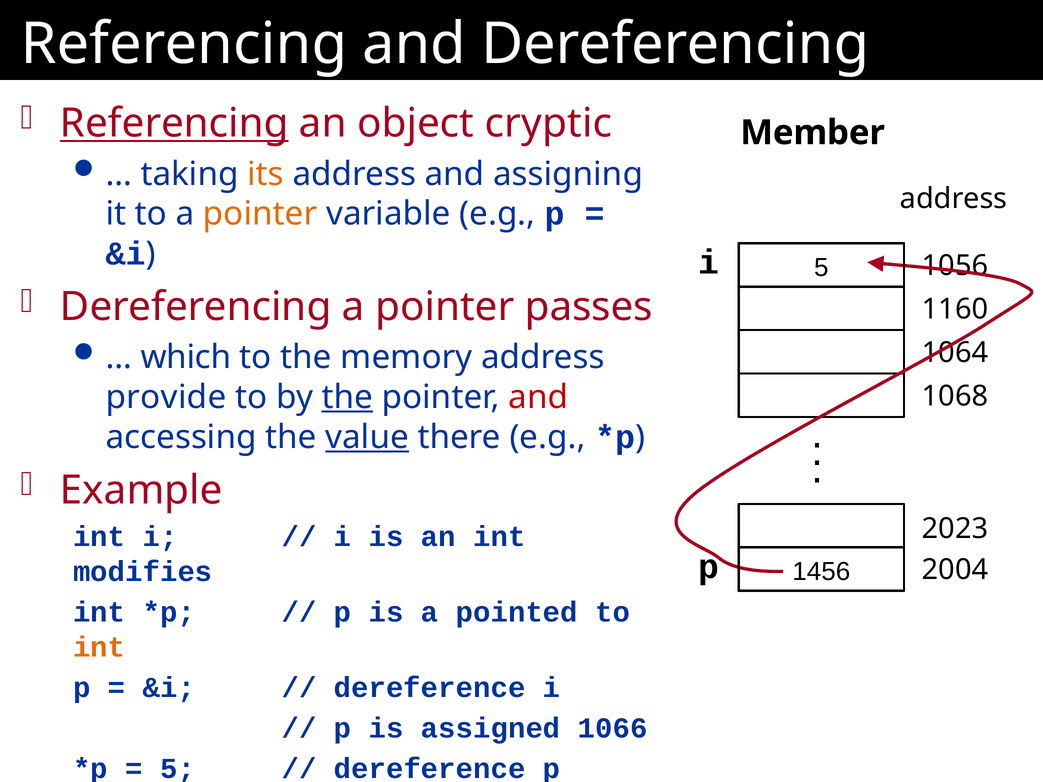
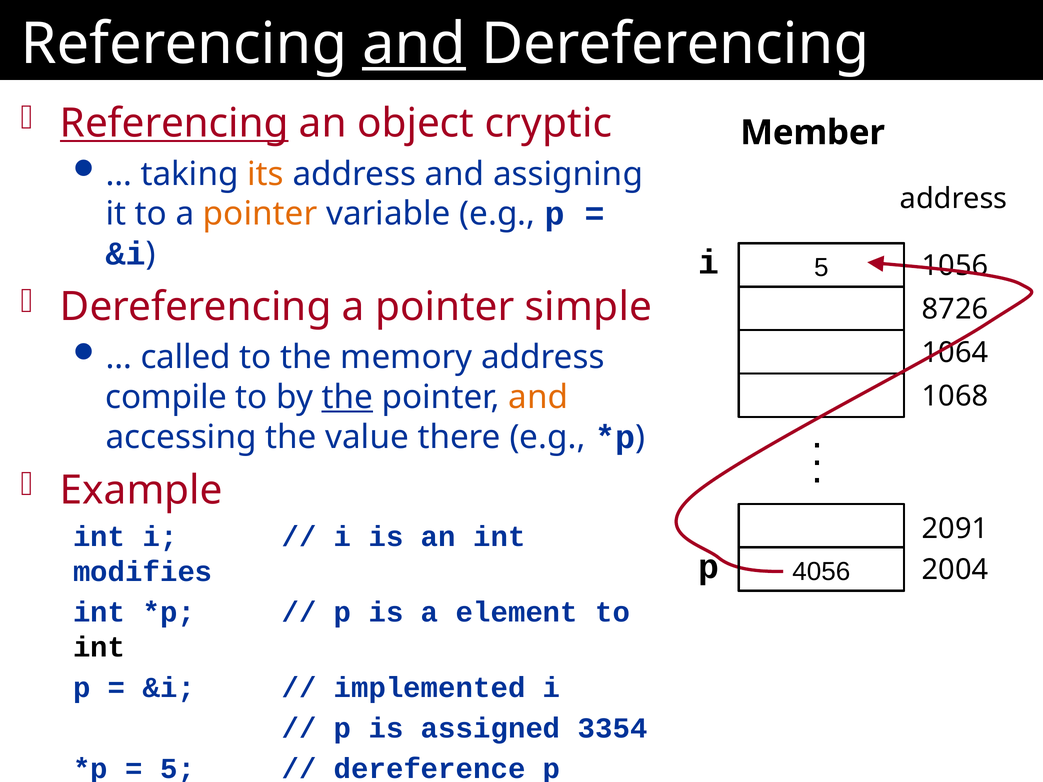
and at (414, 44) underline: none -> present
passes: passes -> simple
1160: 1160 -> 8726
which: which -> called
provide: provide -> compile
and at (538, 397) colour: red -> orange
value underline: present -> none
2023: 2023 -> 2091
1456: 1456 -> 4056
pointed: pointed -> element
int at (99, 647) colour: orange -> black
dereference at (430, 688): dereference -> implemented
1066: 1066 -> 3354
